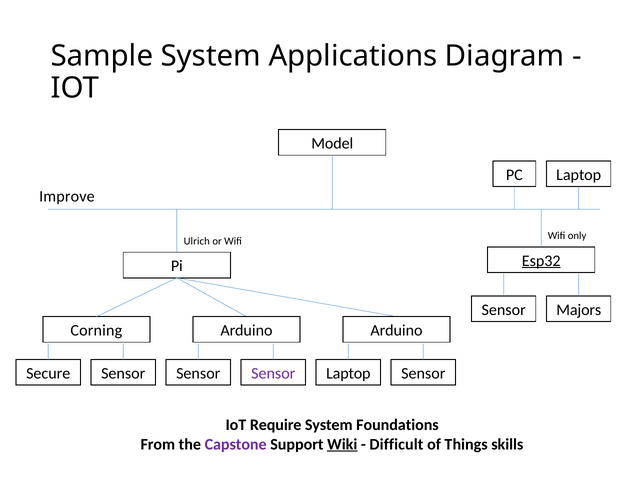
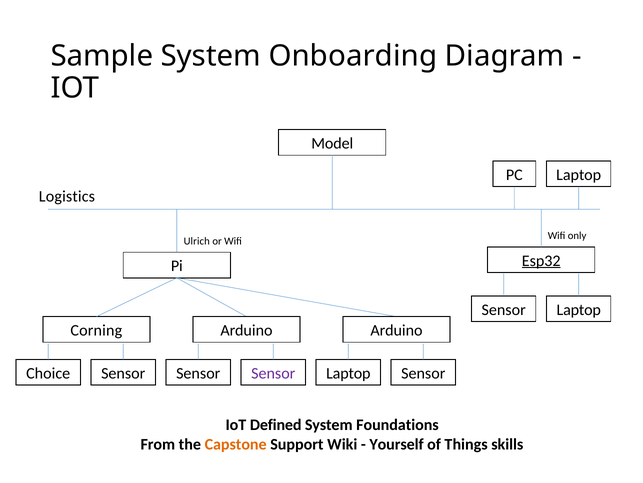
Applications: Applications -> Onboarding
Improve: Improve -> Logistics
Sensor Majors: Majors -> Laptop
Secure: Secure -> Choice
Require: Require -> Defined
Capstone colour: purple -> orange
Wiki underline: present -> none
Difficult: Difficult -> Yourself
